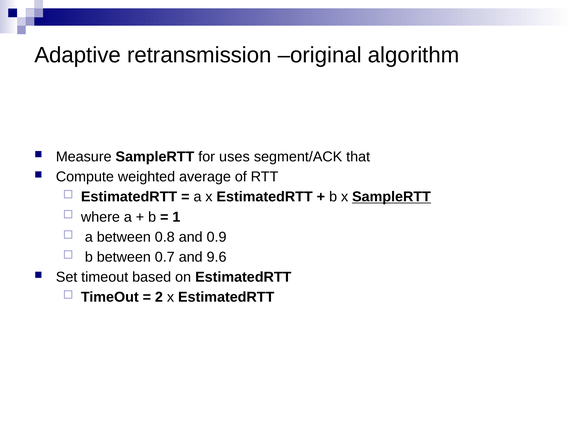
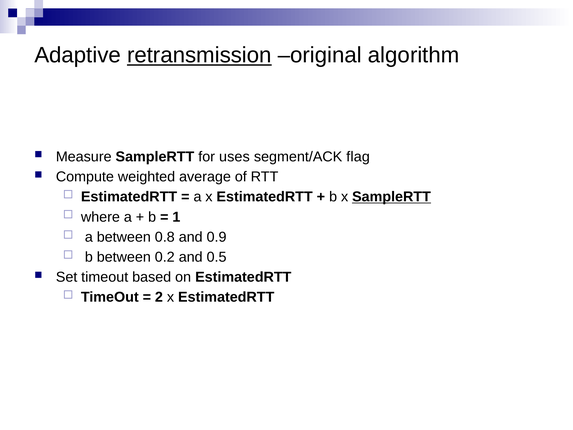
retransmission underline: none -> present
that: that -> flag
0.7: 0.7 -> 0.2
9.6: 9.6 -> 0.5
